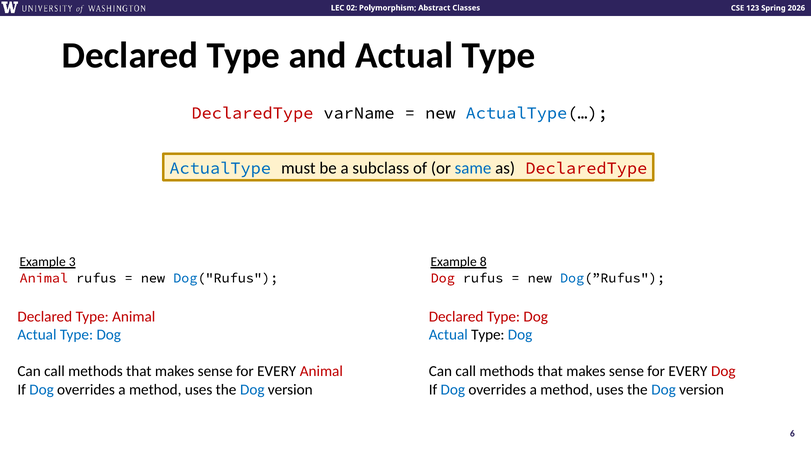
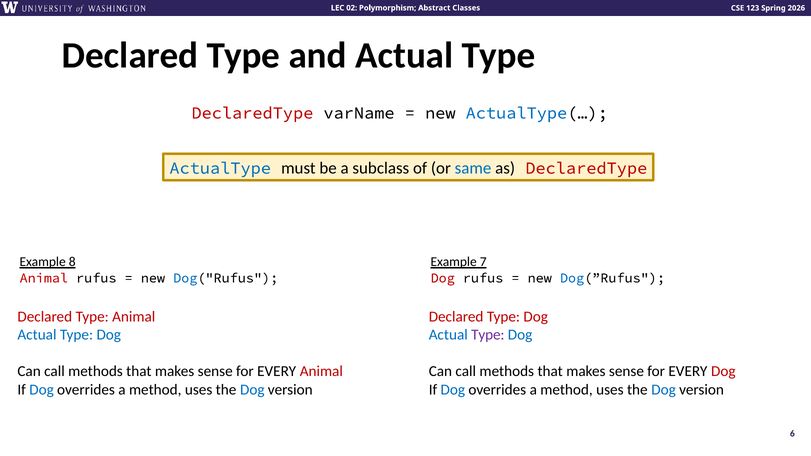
3: 3 -> 8
8: 8 -> 7
Type at (488, 335) colour: black -> purple
